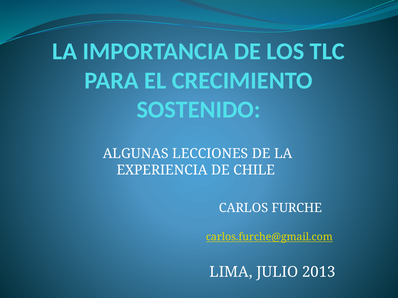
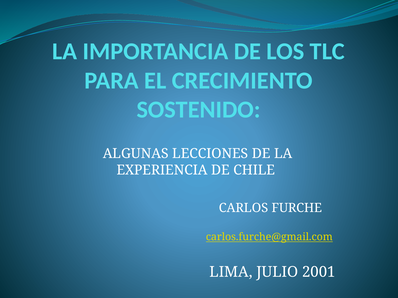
2013: 2013 -> 2001
